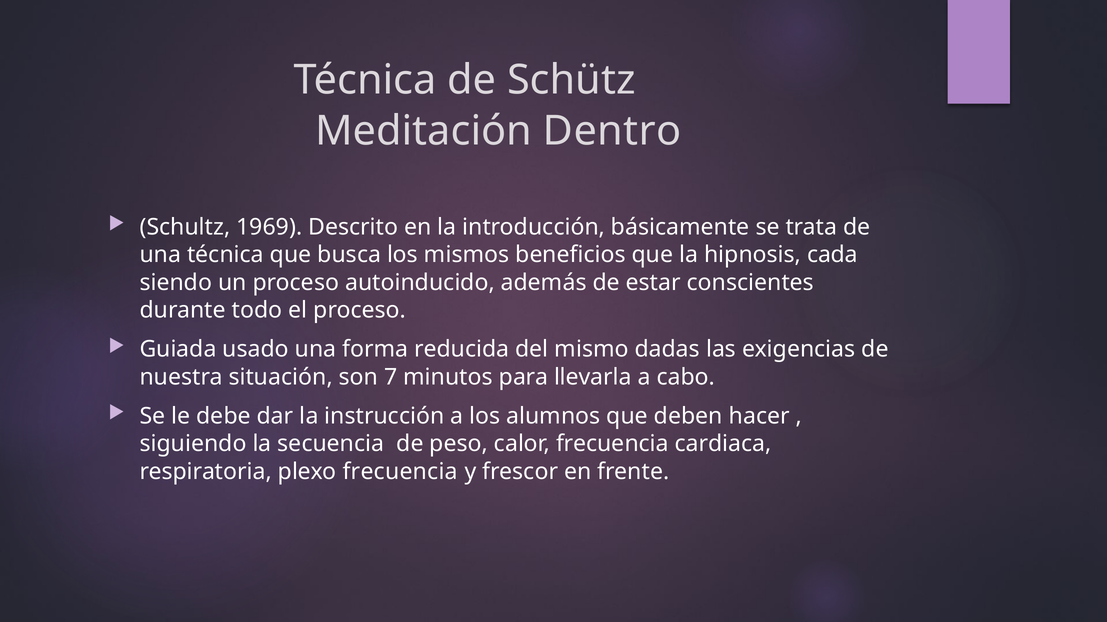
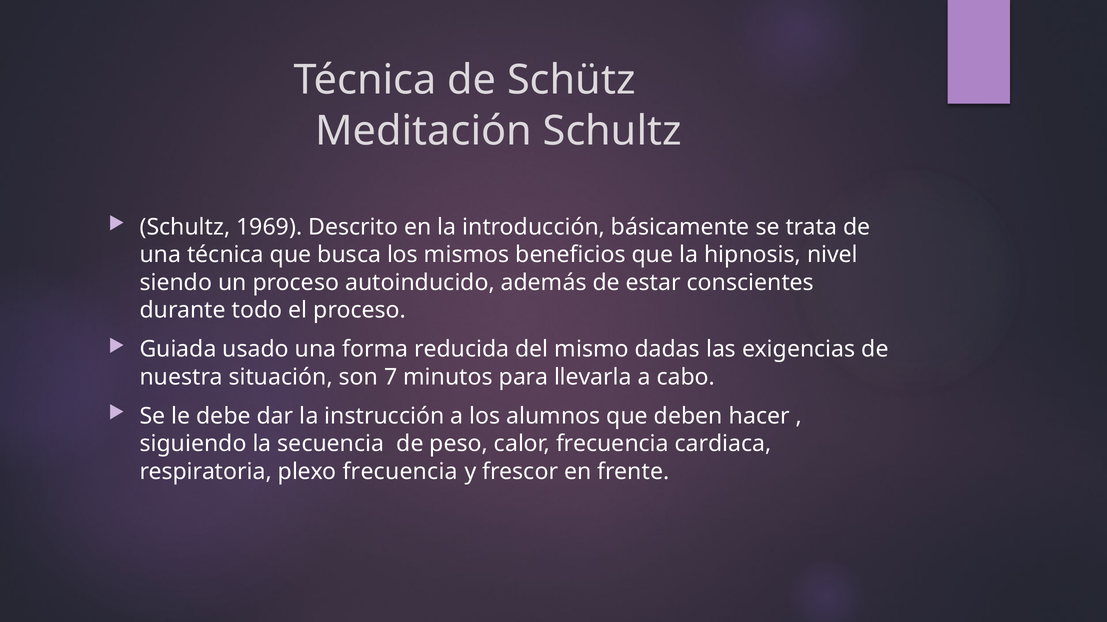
Meditación Dentro: Dentro -> Schultz
cada: cada -> nivel
